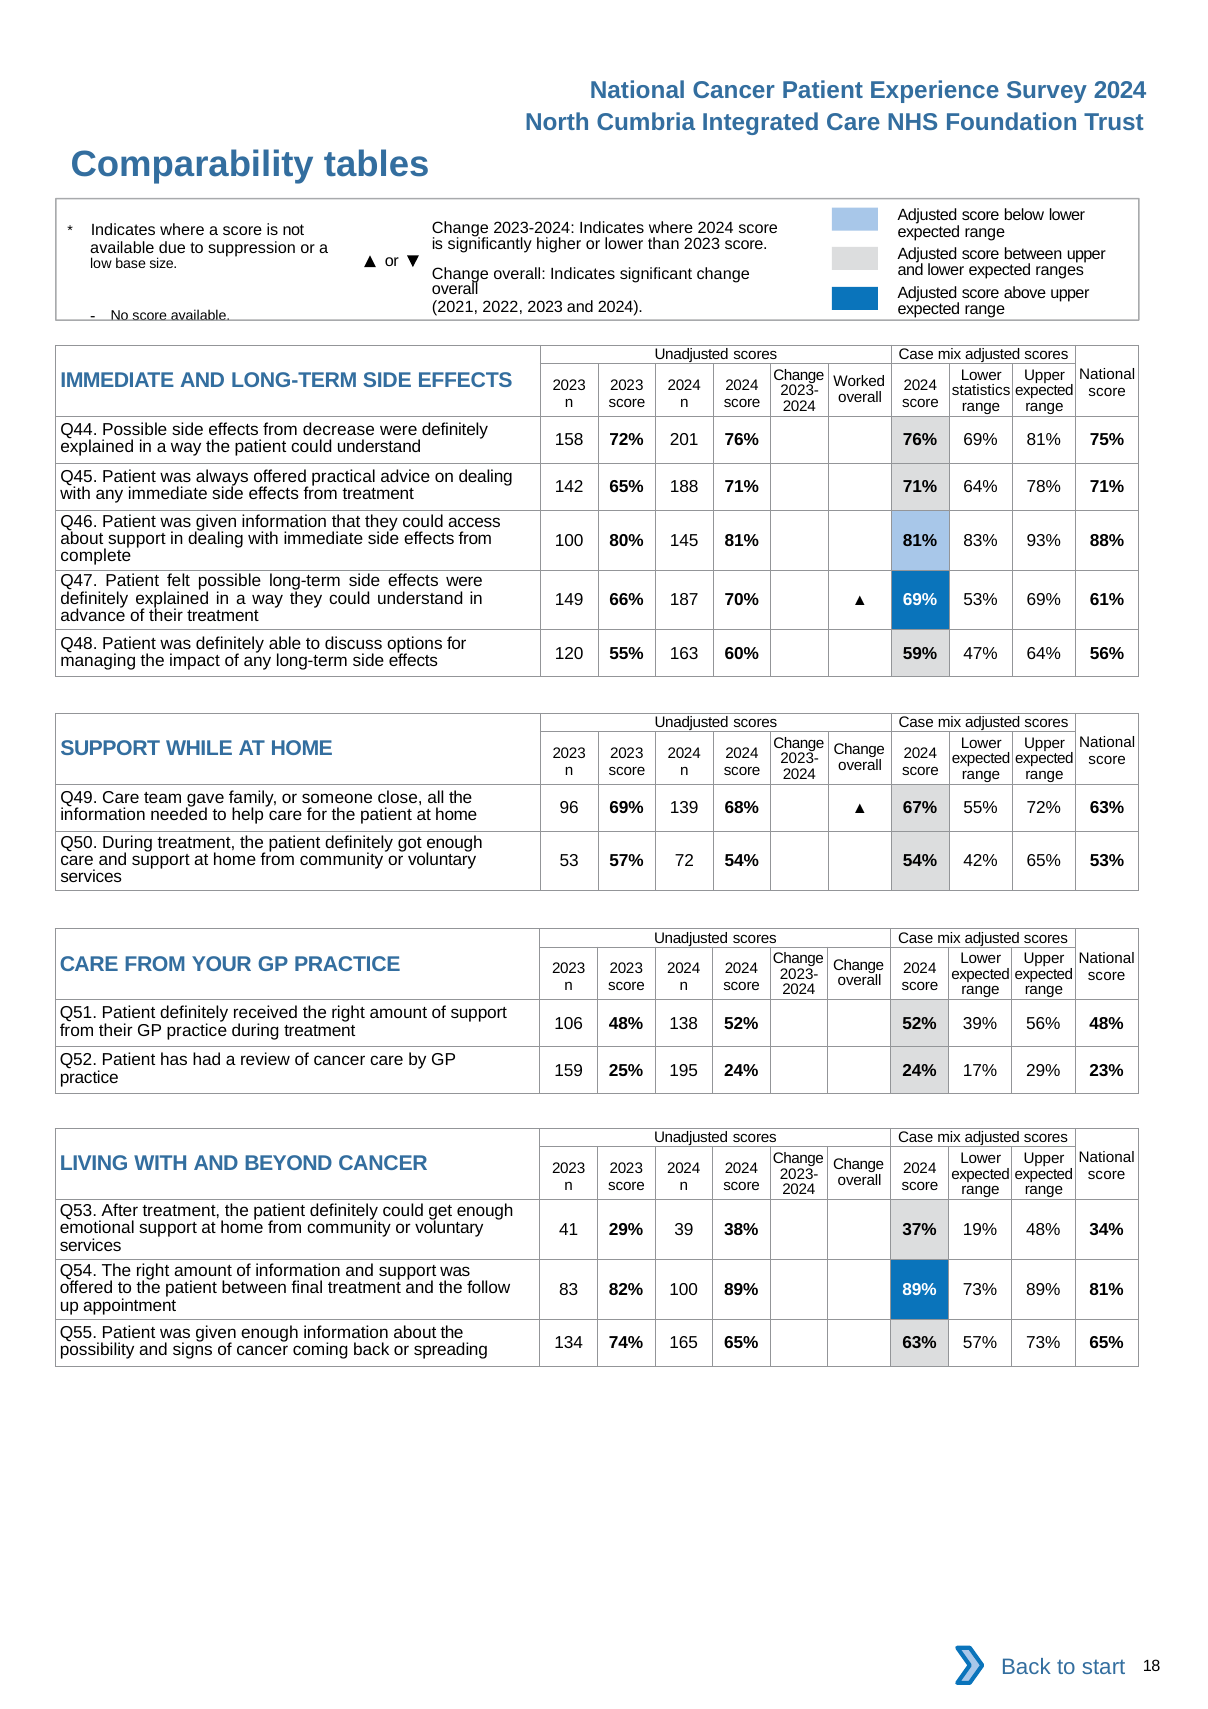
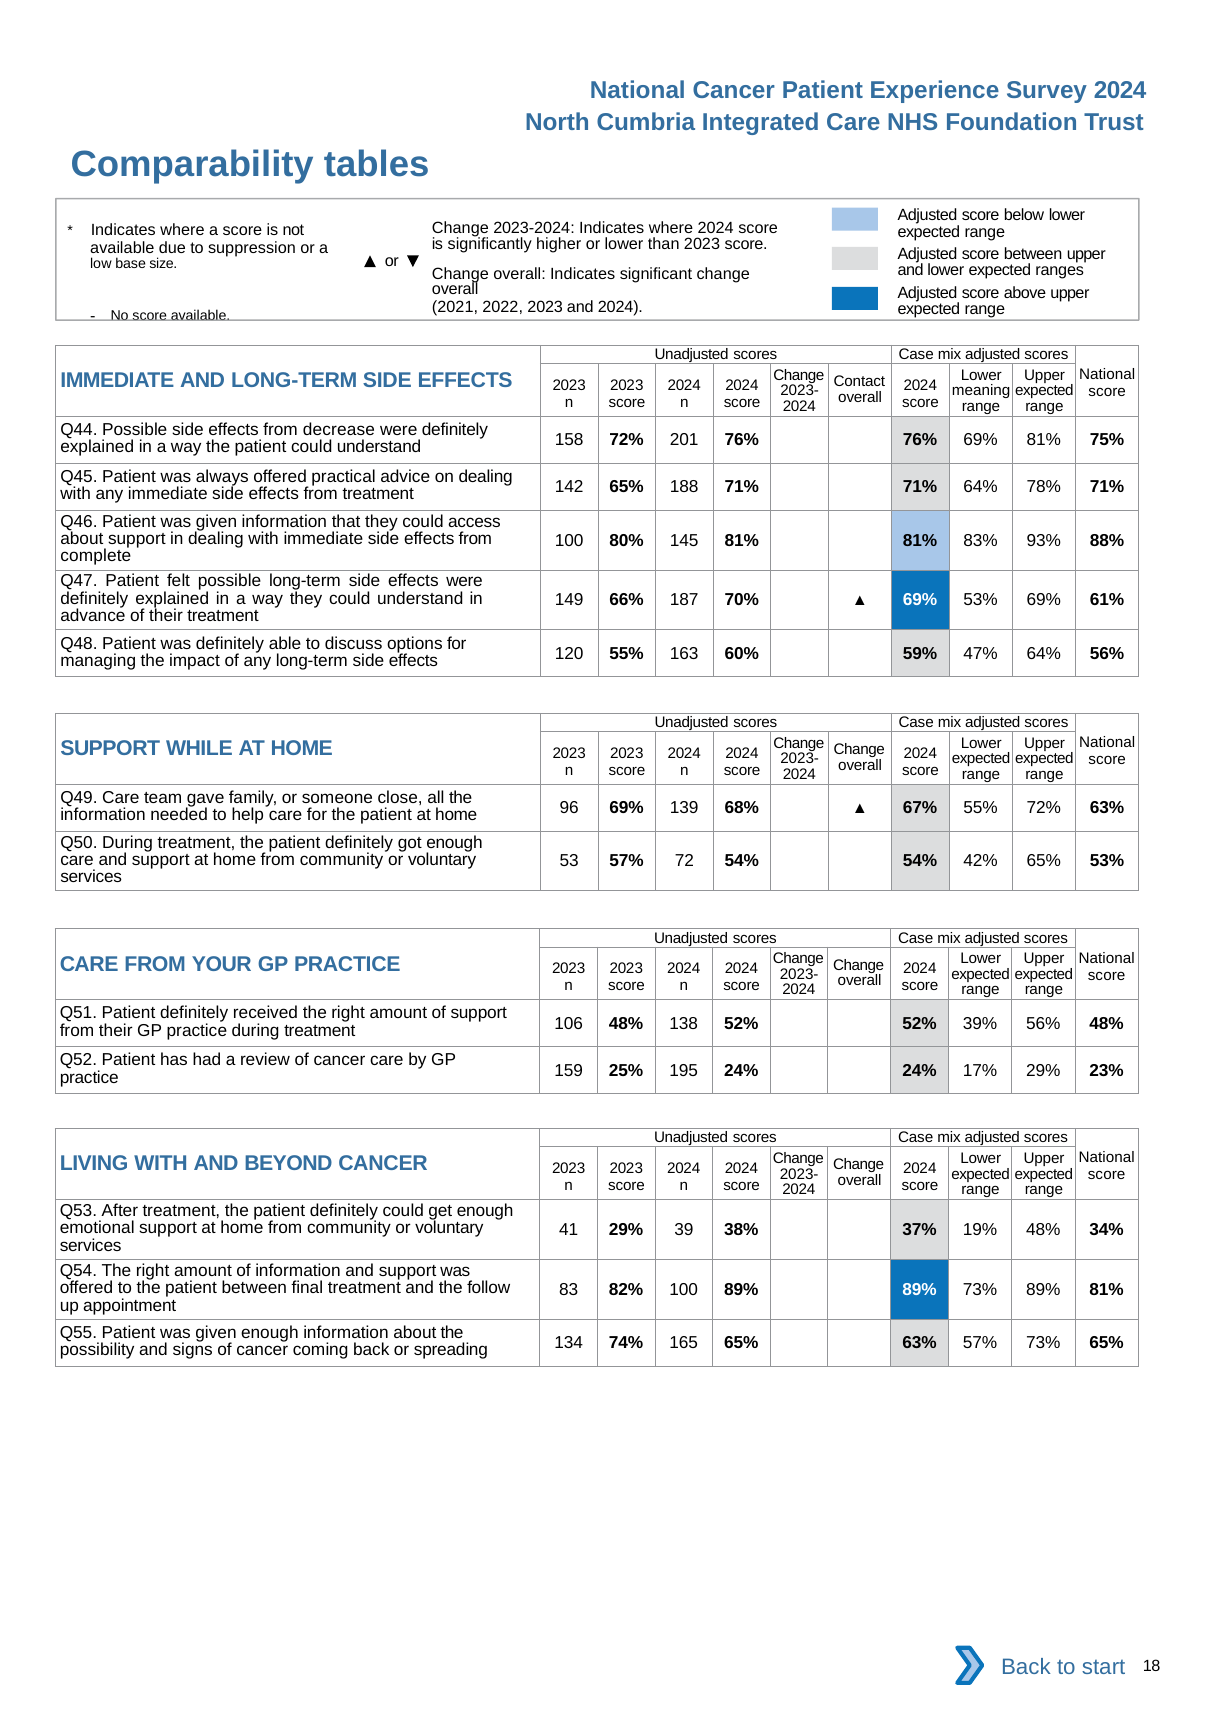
Worked: Worked -> Contact
statistics: statistics -> meaning
